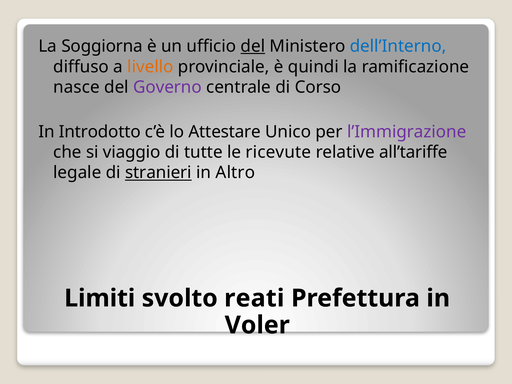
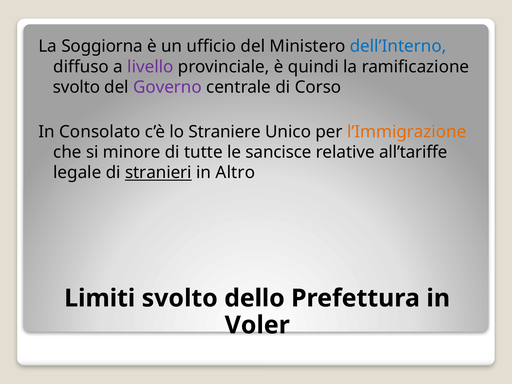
del at (253, 46) underline: present -> none
livello colour: orange -> purple
nasce at (76, 87): nasce -> svolto
Introdotto: Introdotto -> Consolato
Attestare: Attestare -> Straniere
l’Immigrazione colour: purple -> orange
viaggio: viaggio -> minore
ricevute: ricevute -> sancisce
reati: reati -> dello
